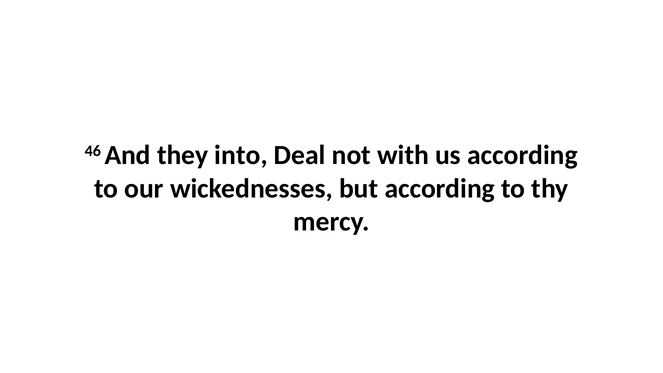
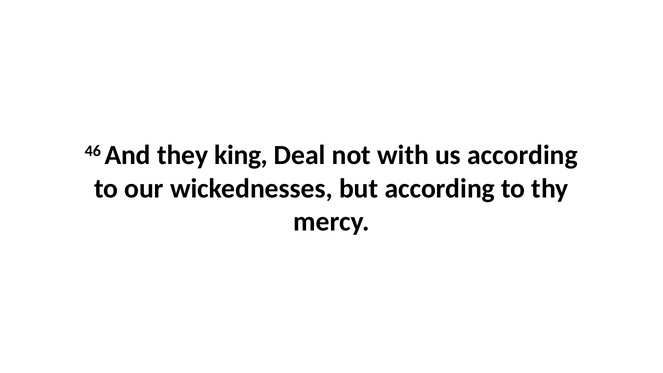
into: into -> king
